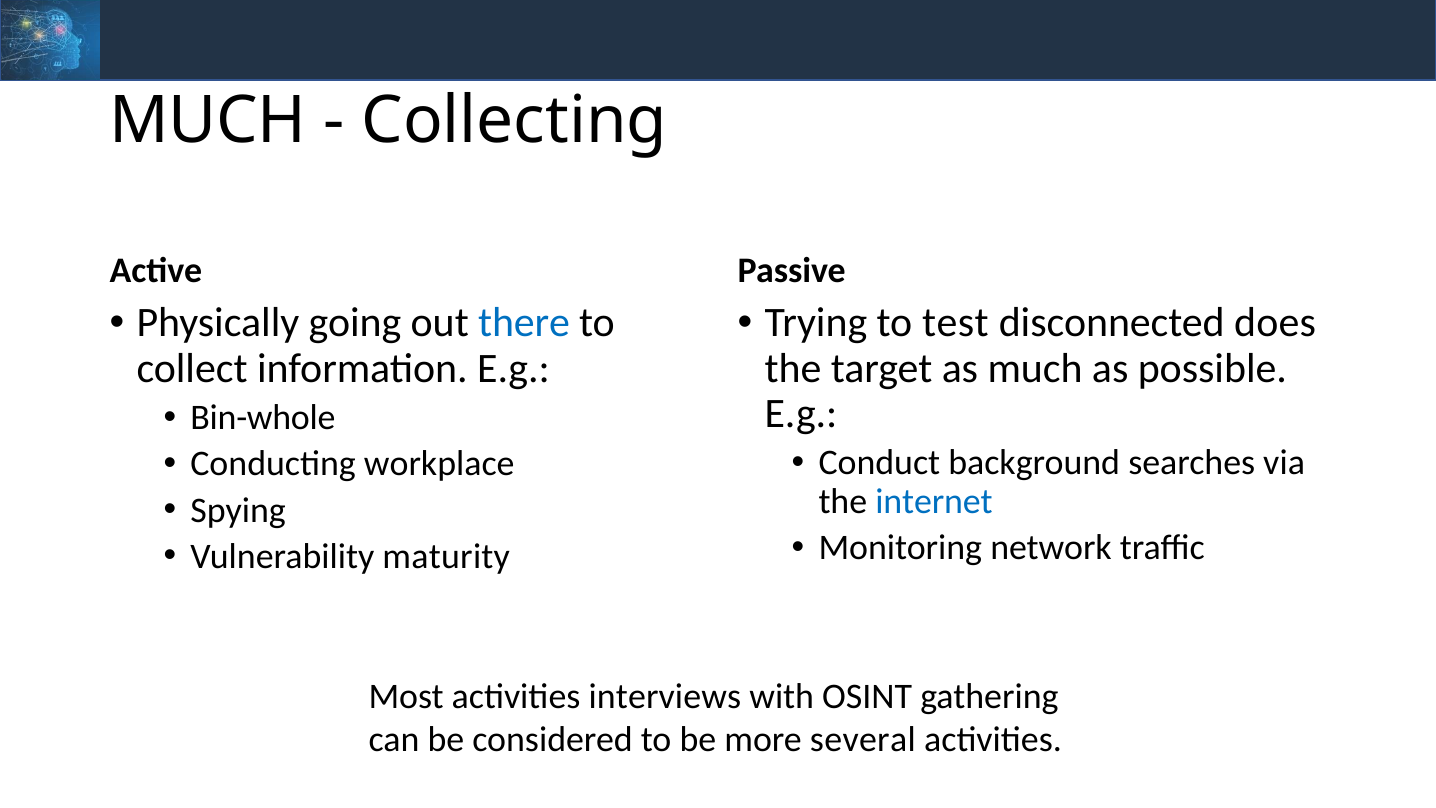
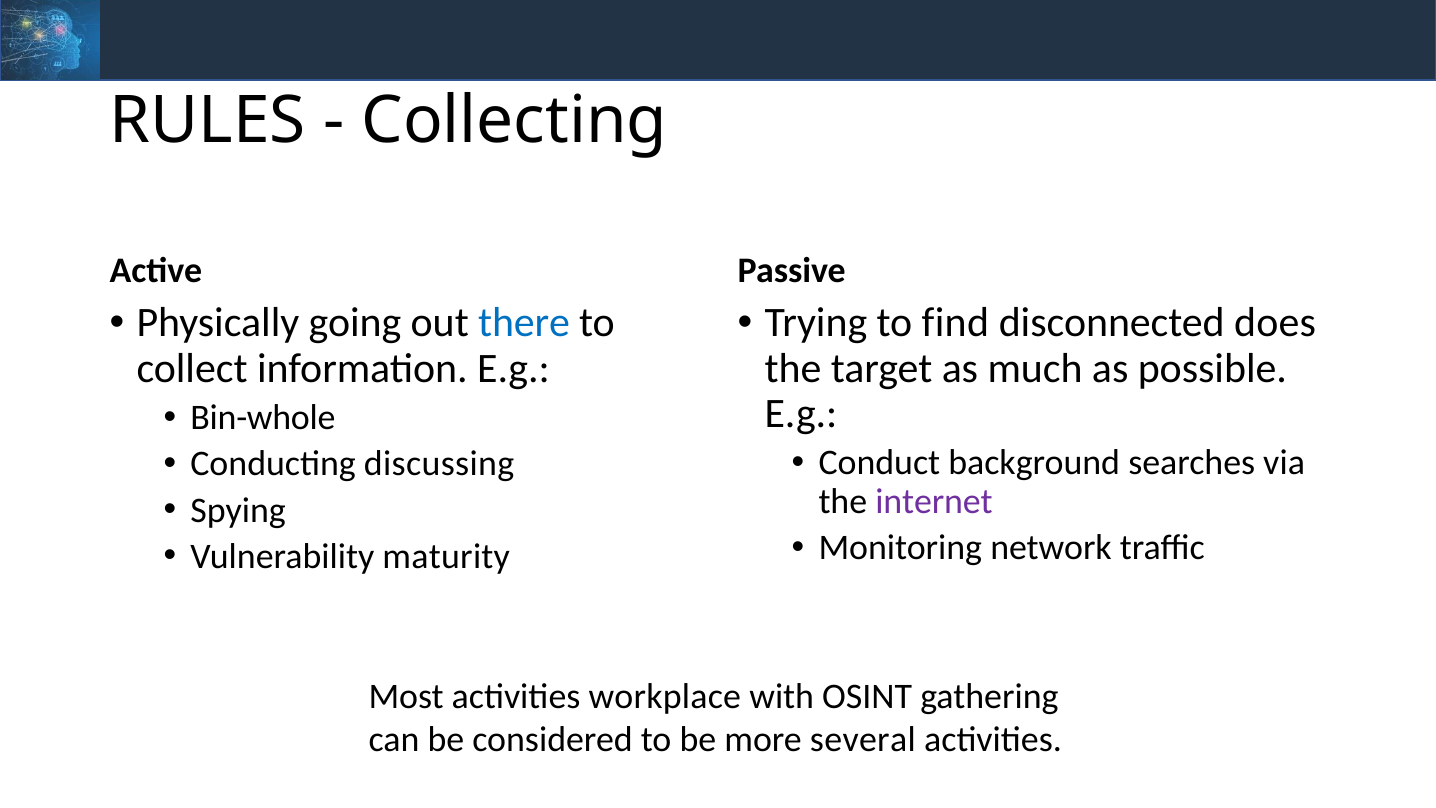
MUCH at (208, 121): MUCH -> RULES
test: test -> find
workplace: workplace -> discussing
internet colour: blue -> purple
interviews: interviews -> workplace
